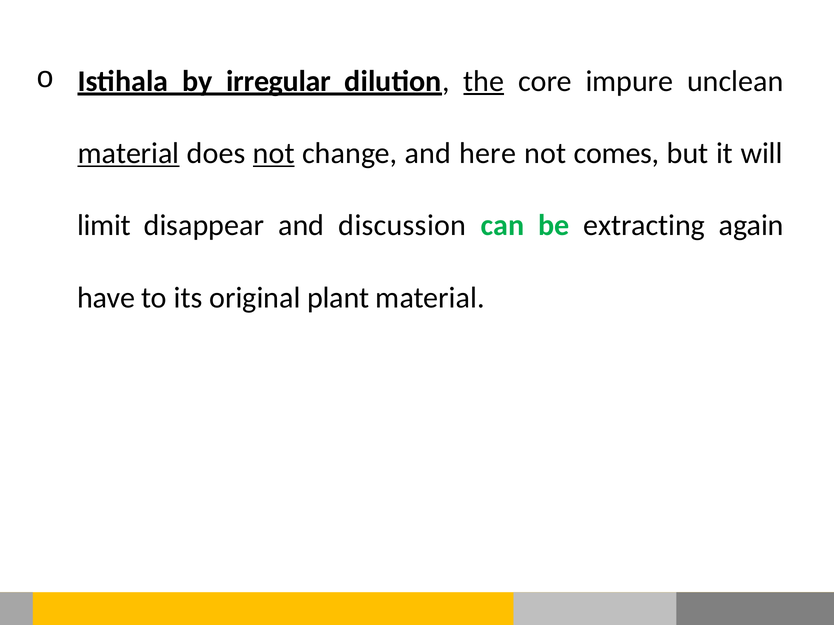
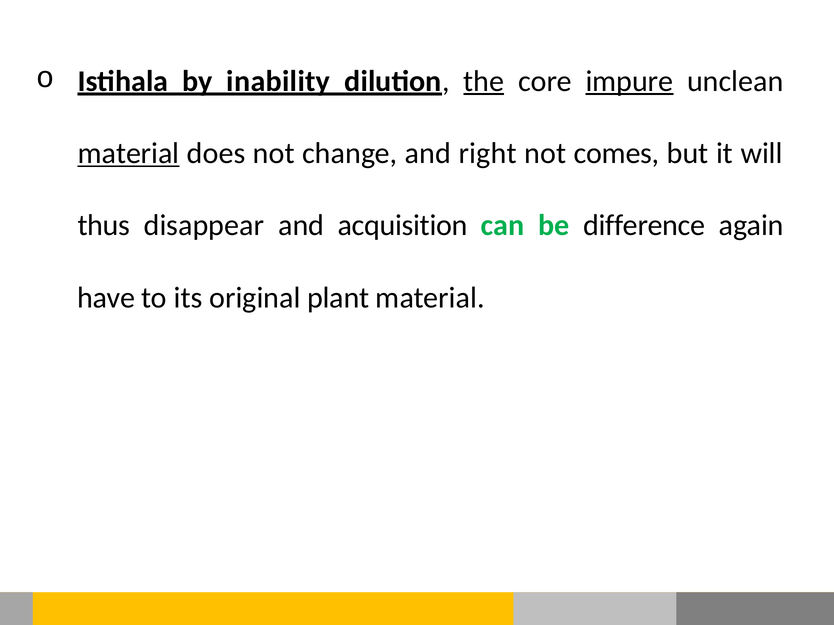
irregular: irregular -> inability
impure underline: none -> present
not at (274, 153) underline: present -> none
here: here -> right
limit: limit -> thus
discussion: discussion -> acquisition
extracting: extracting -> difference
